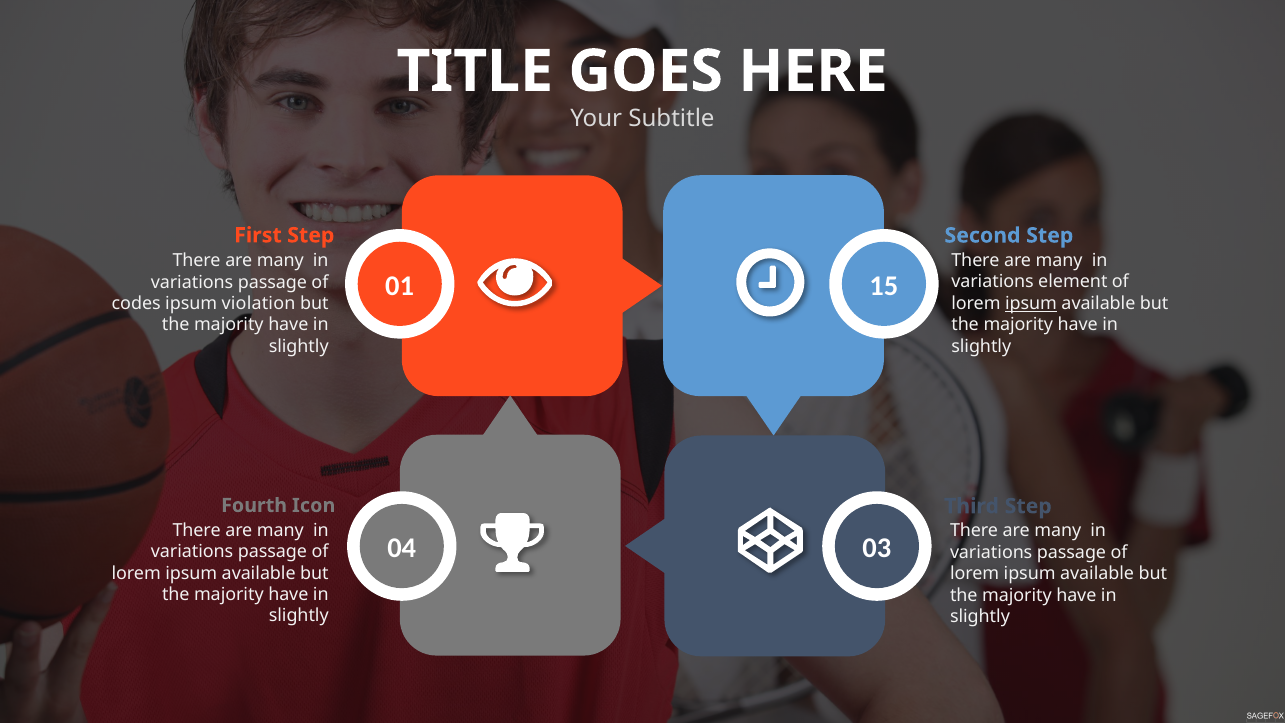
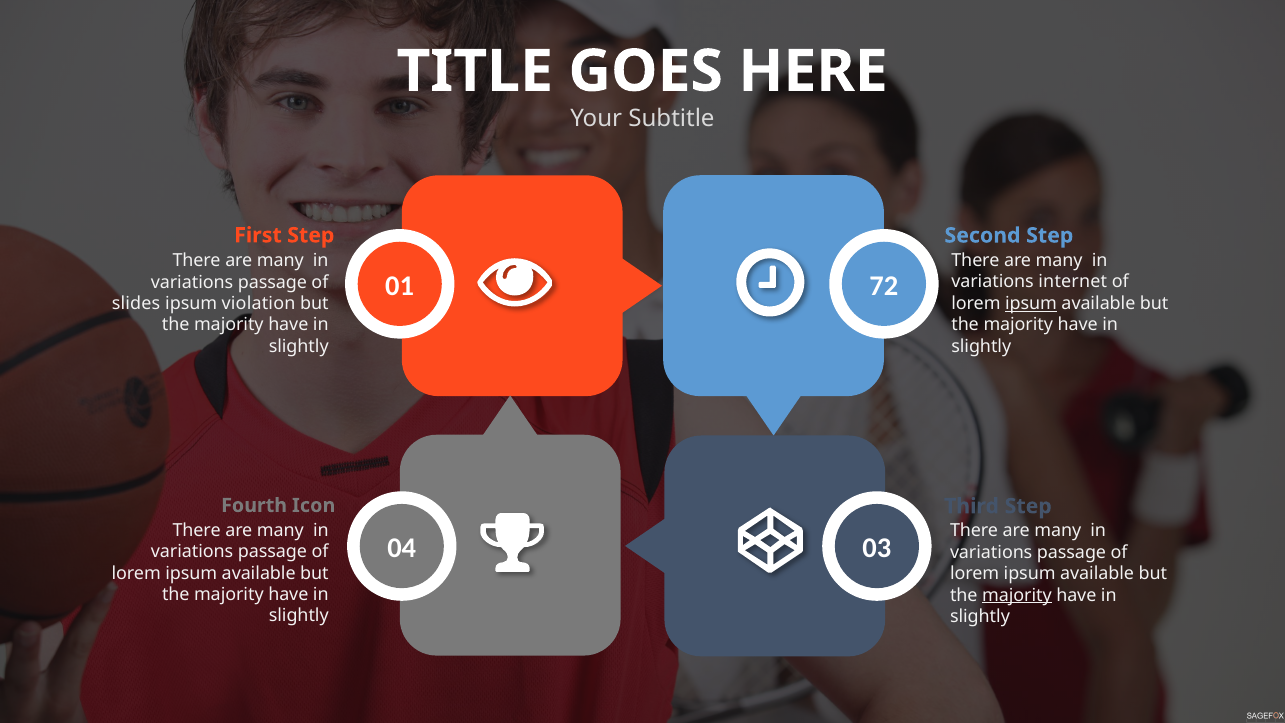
15: 15 -> 72
element: element -> internet
codes: codes -> slides
majority at (1017, 595) underline: none -> present
